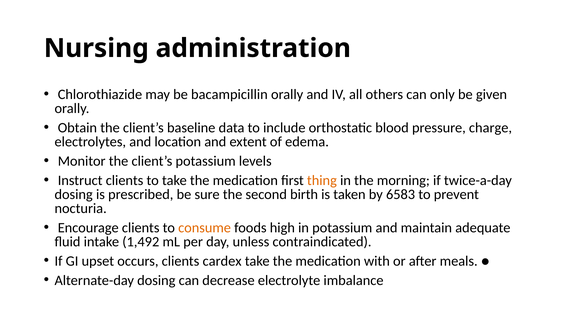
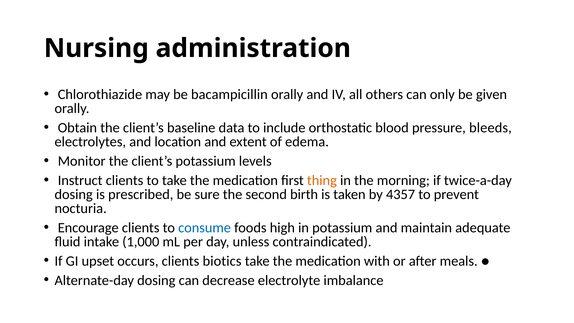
charge: charge -> bleeds
6583: 6583 -> 4357
consume colour: orange -> blue
1,492: 1,492 -> 1,000
cardex: cardex -> biotics
